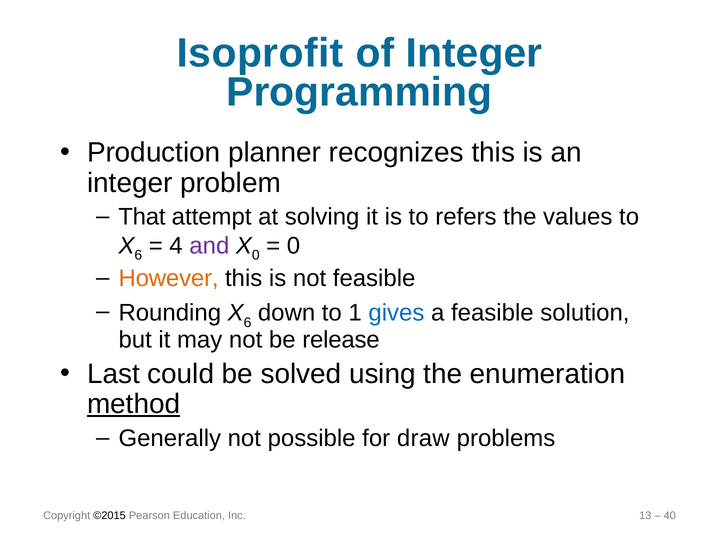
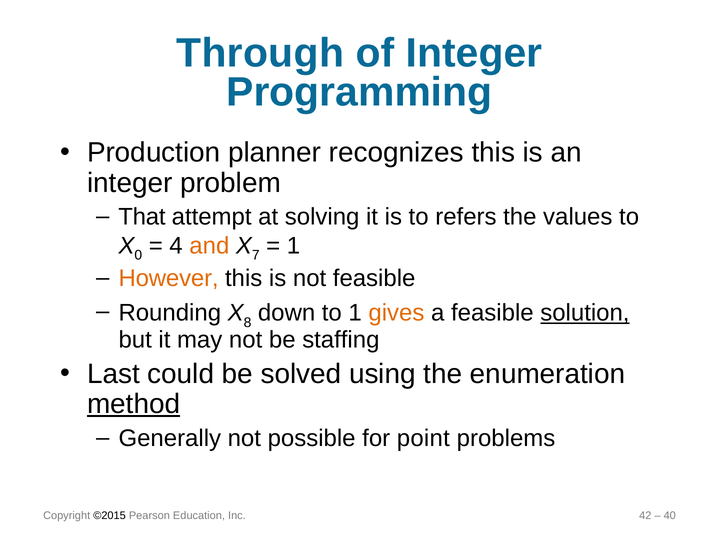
Isoprofit: Isoprofit -> Through
6 at (138, 255): 6 -> 0
and colour: purple -> orange
0 at (256, 255): 0 -> 7
0 at (293, 245): 0 -> 1
6 at (248, 322): 6 -> 8
gives colour: blue -> orange
solution underline: none -> present
release: release -> staffing
draw: draw -> point
13: 13 -> 42
